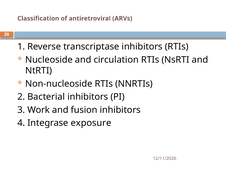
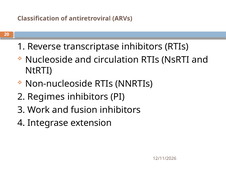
Bacterial: Bacterial -> Regimes
exposure: exposure -> extension
